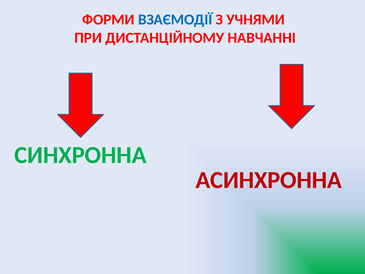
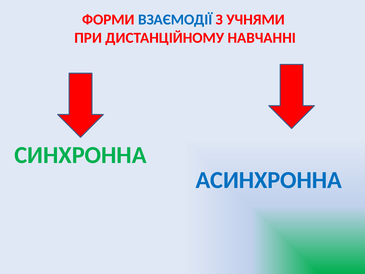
АСИНХРОННА colour: red -> blue
